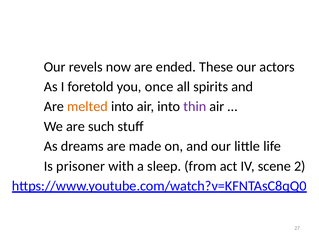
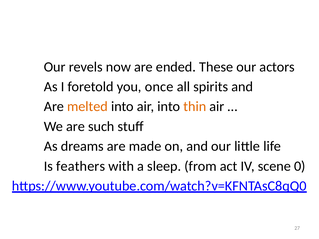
thin colour: purple -> orange
prisoner: prisoner -> feathers
2: 2 -> 0
